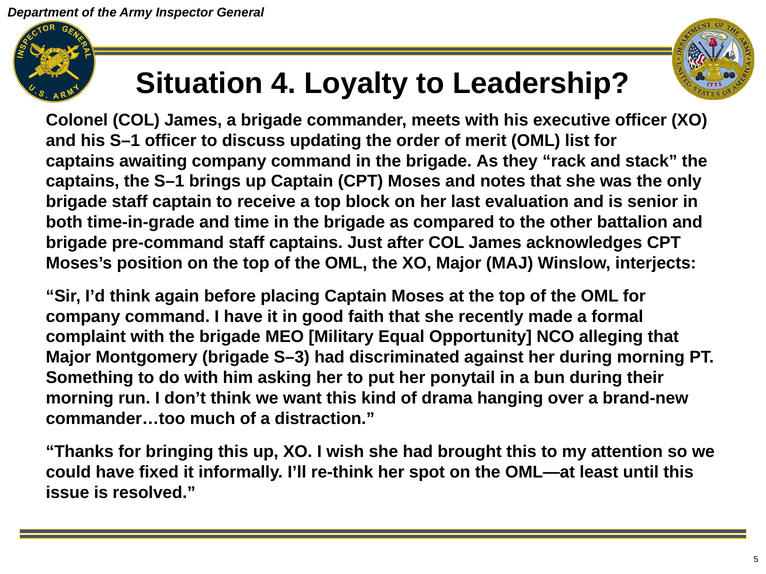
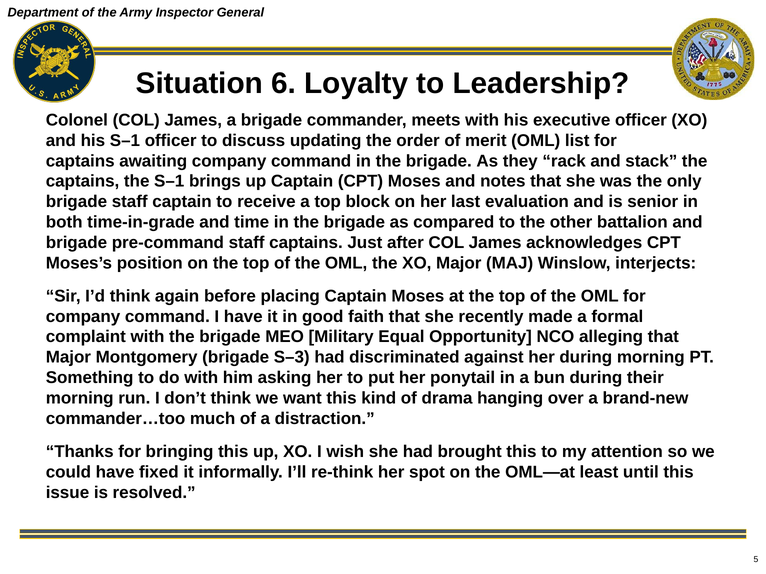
4: 4 -> 6
